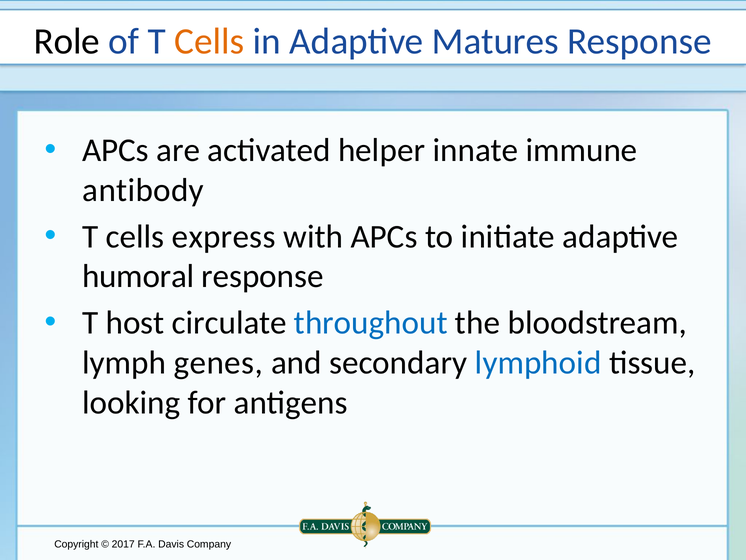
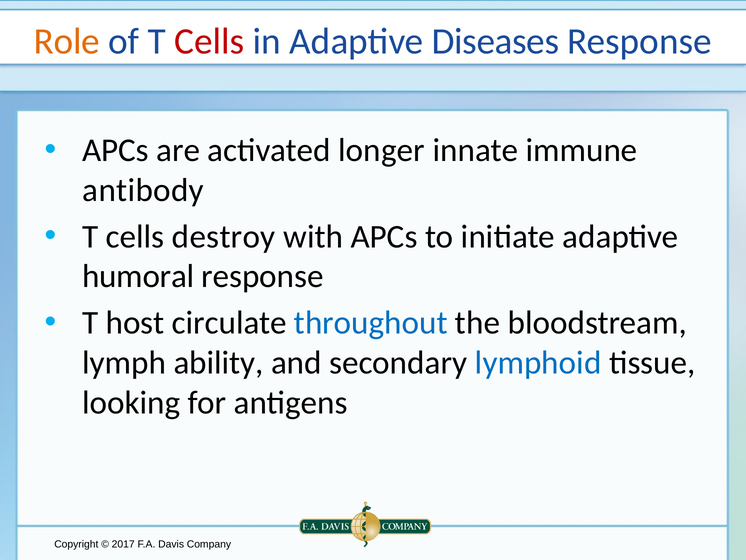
Role colour: black -> orange
Cells at (209, 41) colour: orange -> red
Matures: Matures -> Diseases
helper: helper -> longer
express: express -> destroy
genes: genes -> ability
